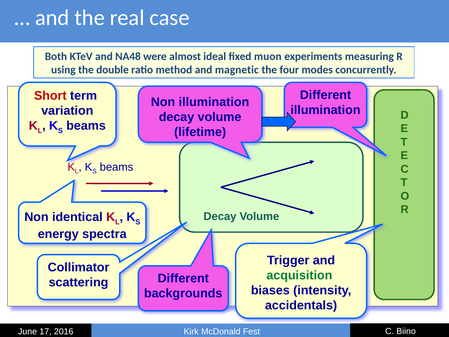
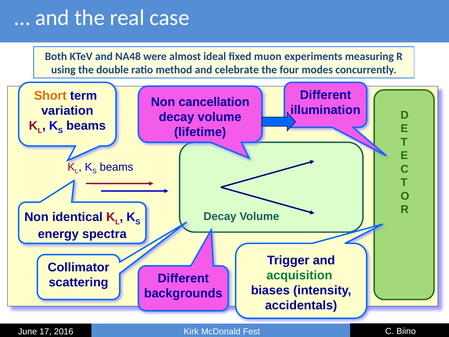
magnetic: magnetic -> celebrate
Short colour: red -> orange
Non illumination: illumination -> cancellation
